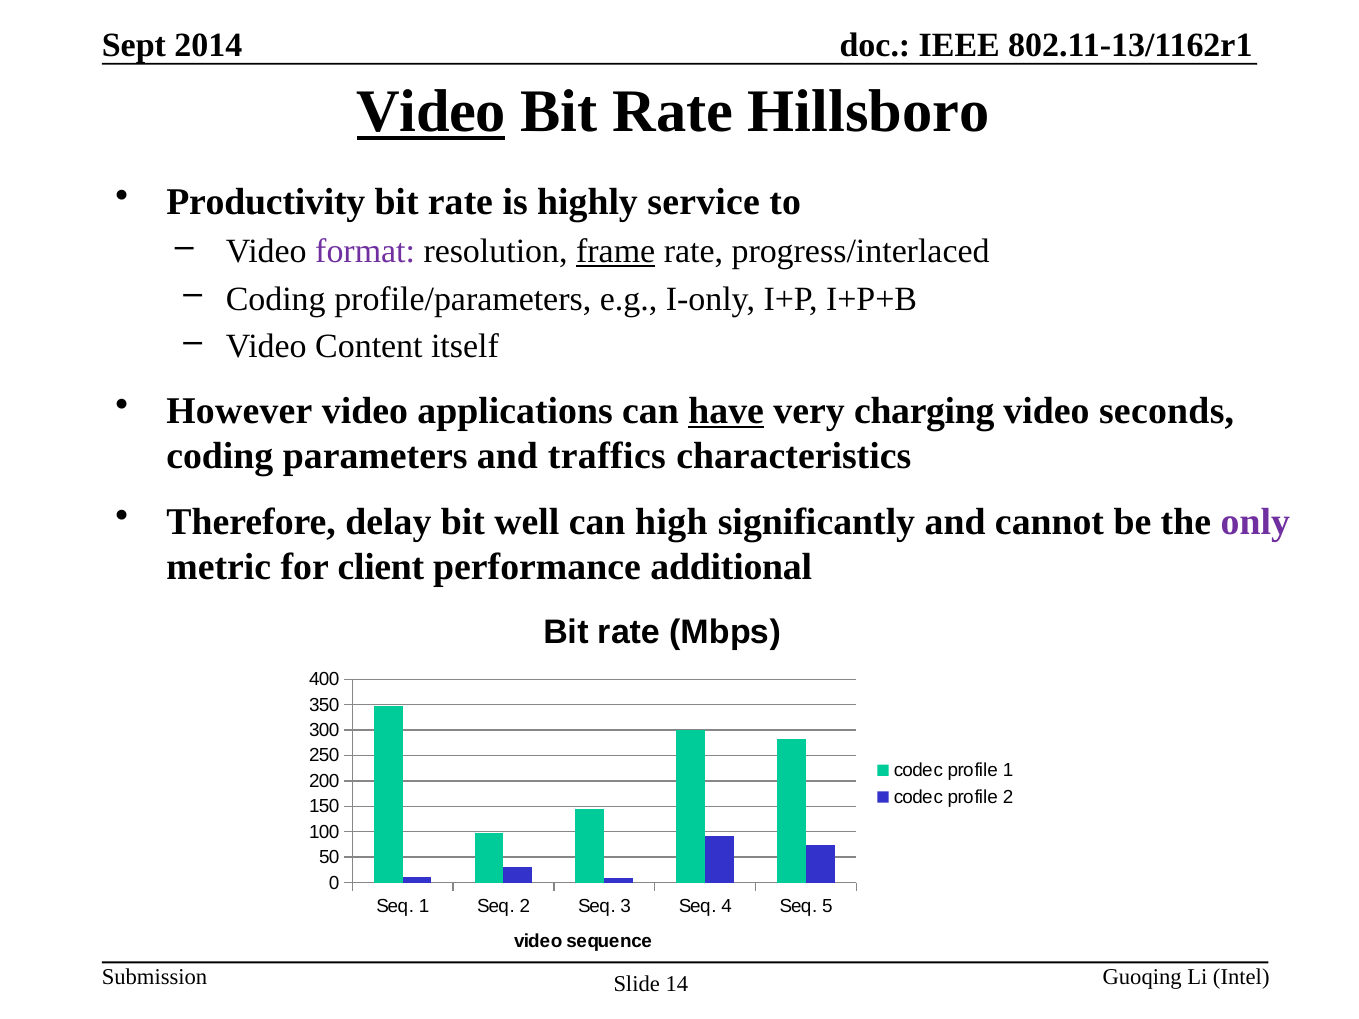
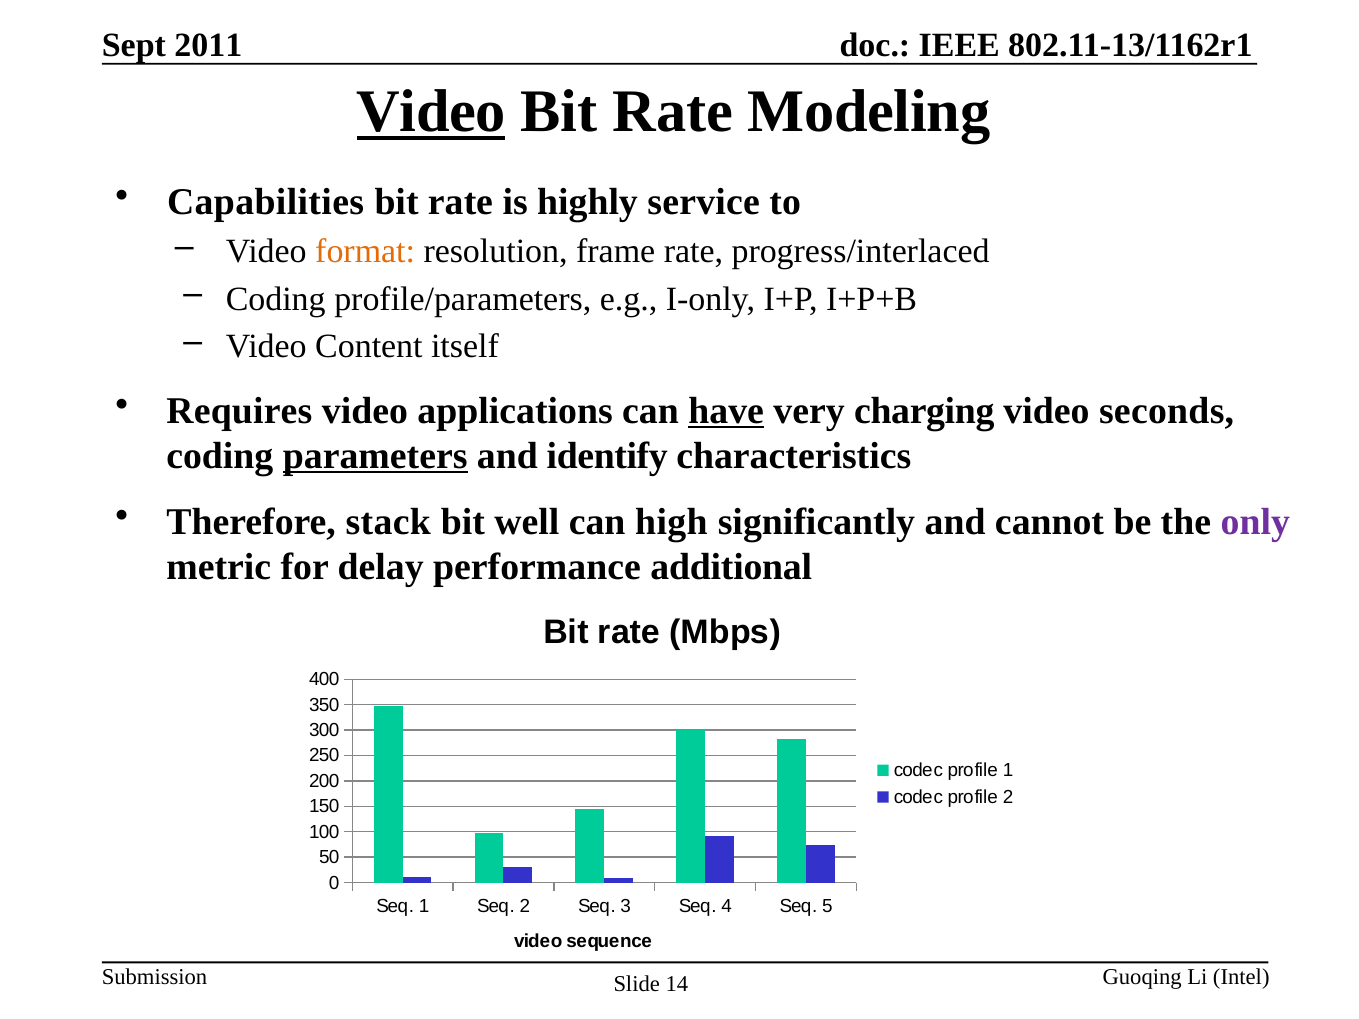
2014: 2014 -> 2011
Hillsboro: Hillsboro -> Modeling
Productivity: Productivity -> Capabilities
format colour: purple -> orange
frame underline: present -> none
However: However -> Requires
parameters underline: none -> present
traffics: traffics -> identify
delay: delay -> stack
client: client -> delay
